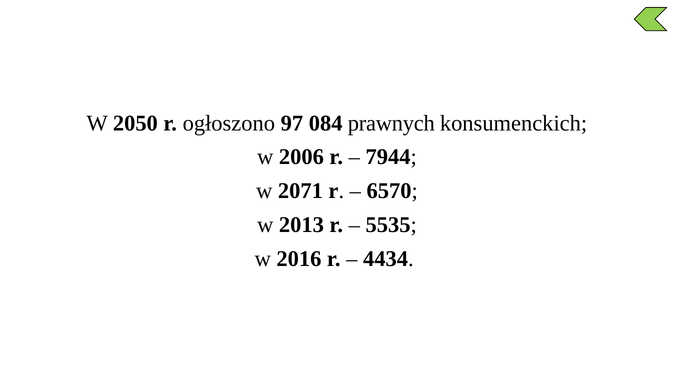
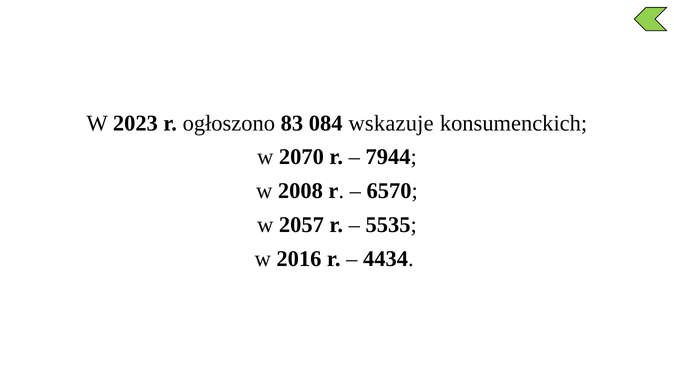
2050: 2050 -> 2023
97: 97 -> 83
prawnych: prawnych -> wskazuje
2006: 2006 -> 2070
2071: 2071 -> 2008
2013: 2013 -> 2057
